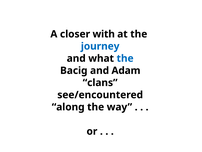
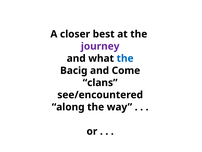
with: with -> best
journey colour: blue -> purple
Adam: Adam -> Come
